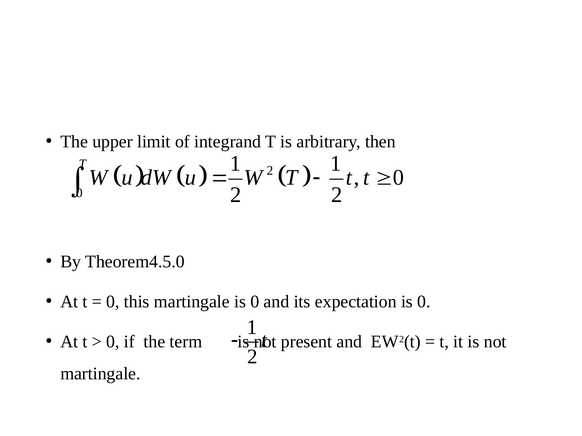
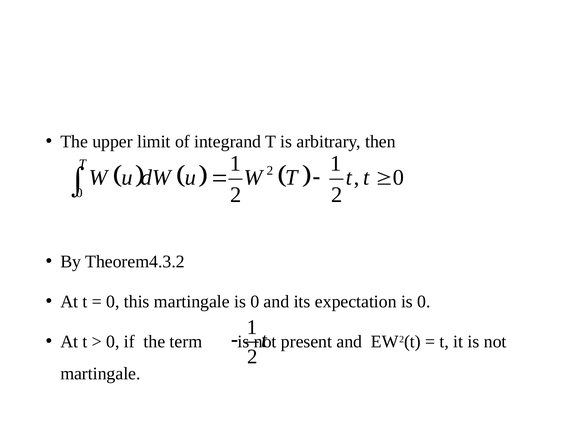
Theorem4.5.0: Theorem4.5.0 -> Theorem4.3.2
